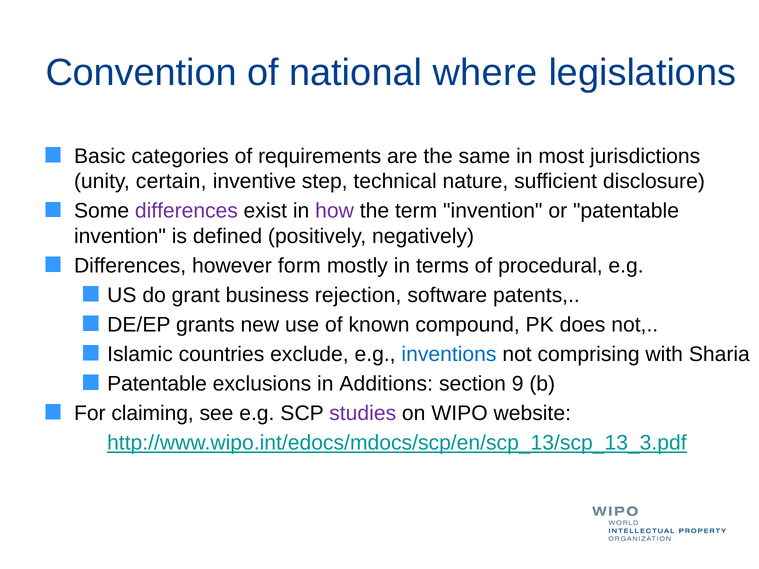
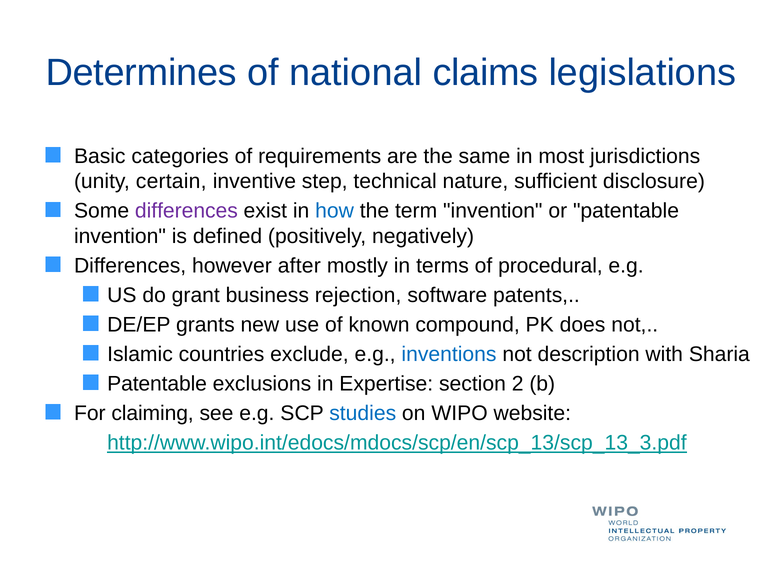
Convention: Convention -> Determines
where: where -> claims
how colour: purple -> blue
form: form -> after
comprising: comprising -> description
Additions: Additions -> Expertise
9: 9 -> 2
studies colour: purple -> blue
